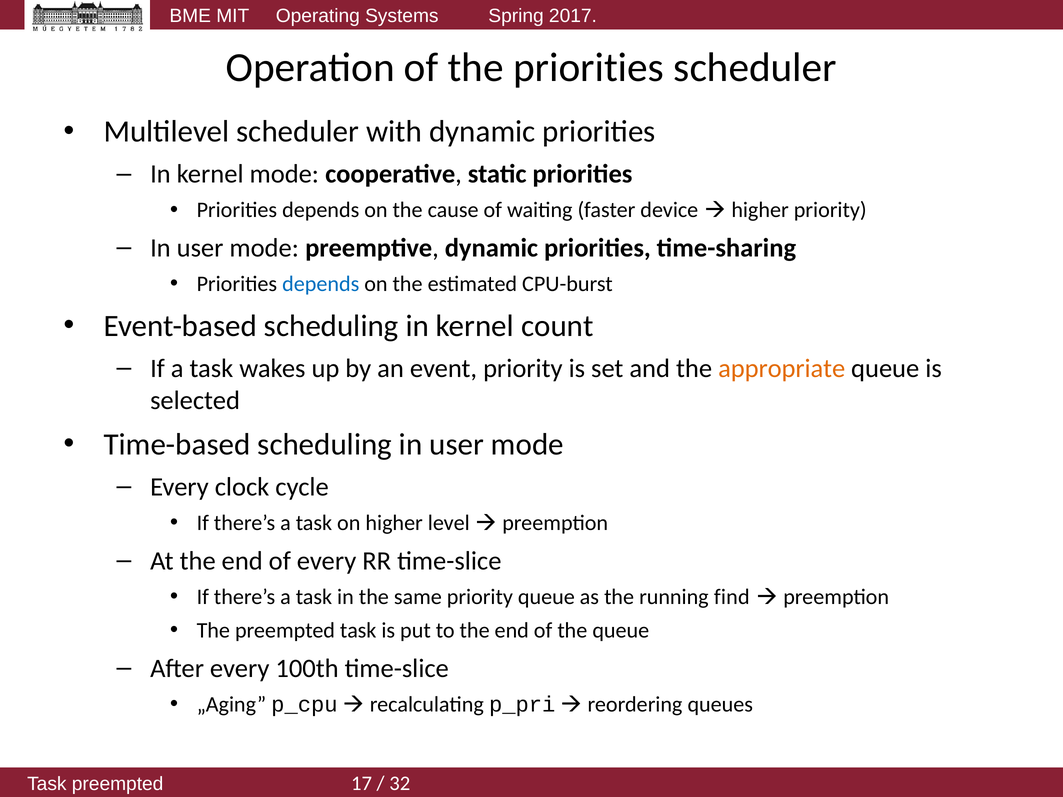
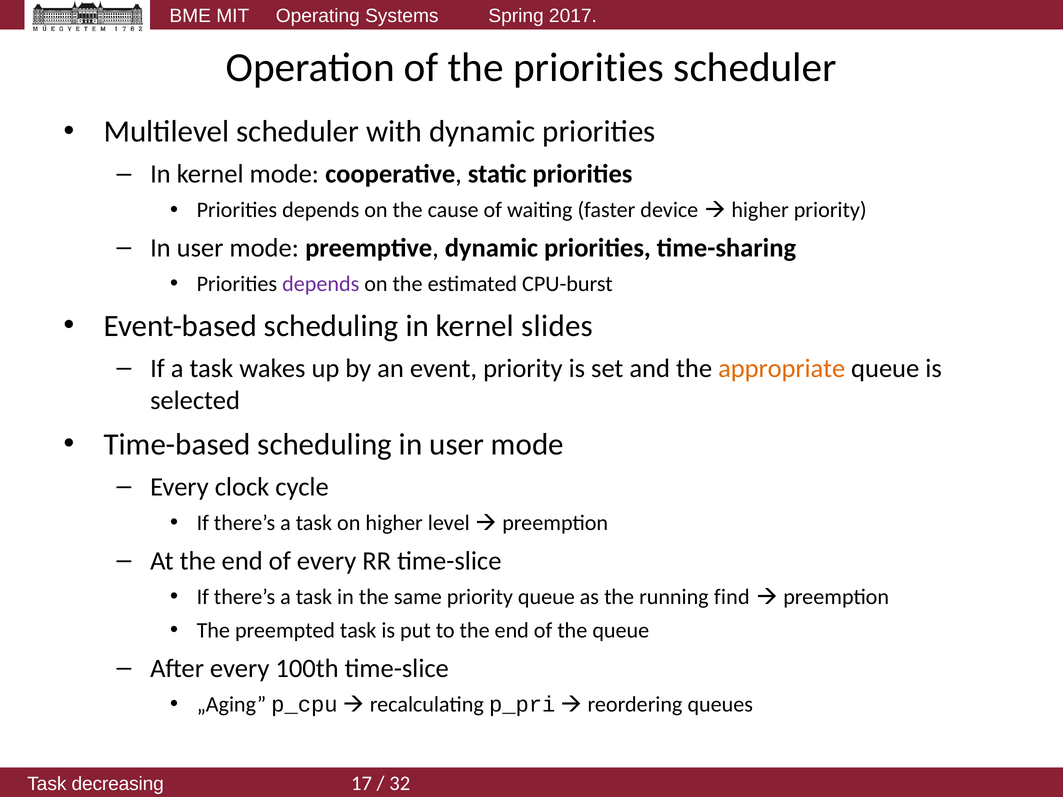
depends at (321, 284) colour: blue -> purple
count: count -> slides
Task preempted: preempted -> decreasing
